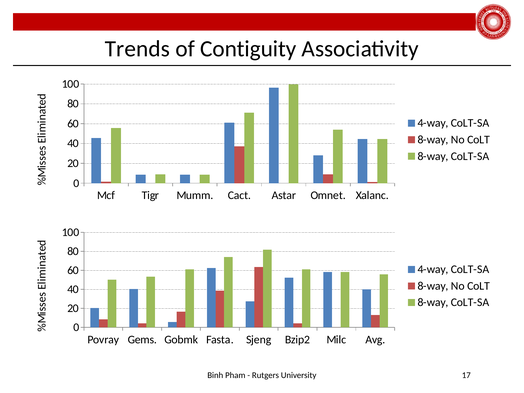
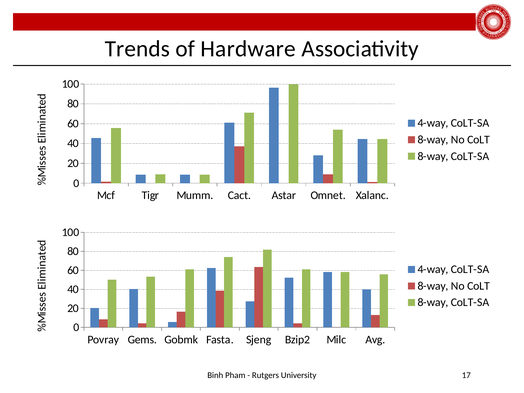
Contiguity: Contiguity -> Hardware
